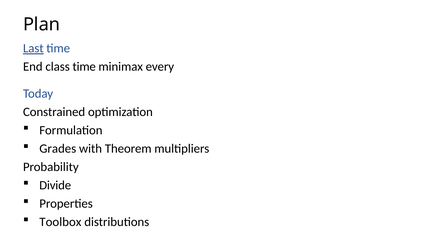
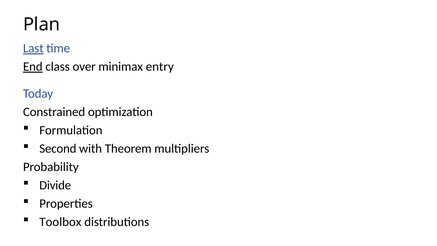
End underline: none -> present
class time: time -> over
every: every -> entry
Grades: Grades -> Second
